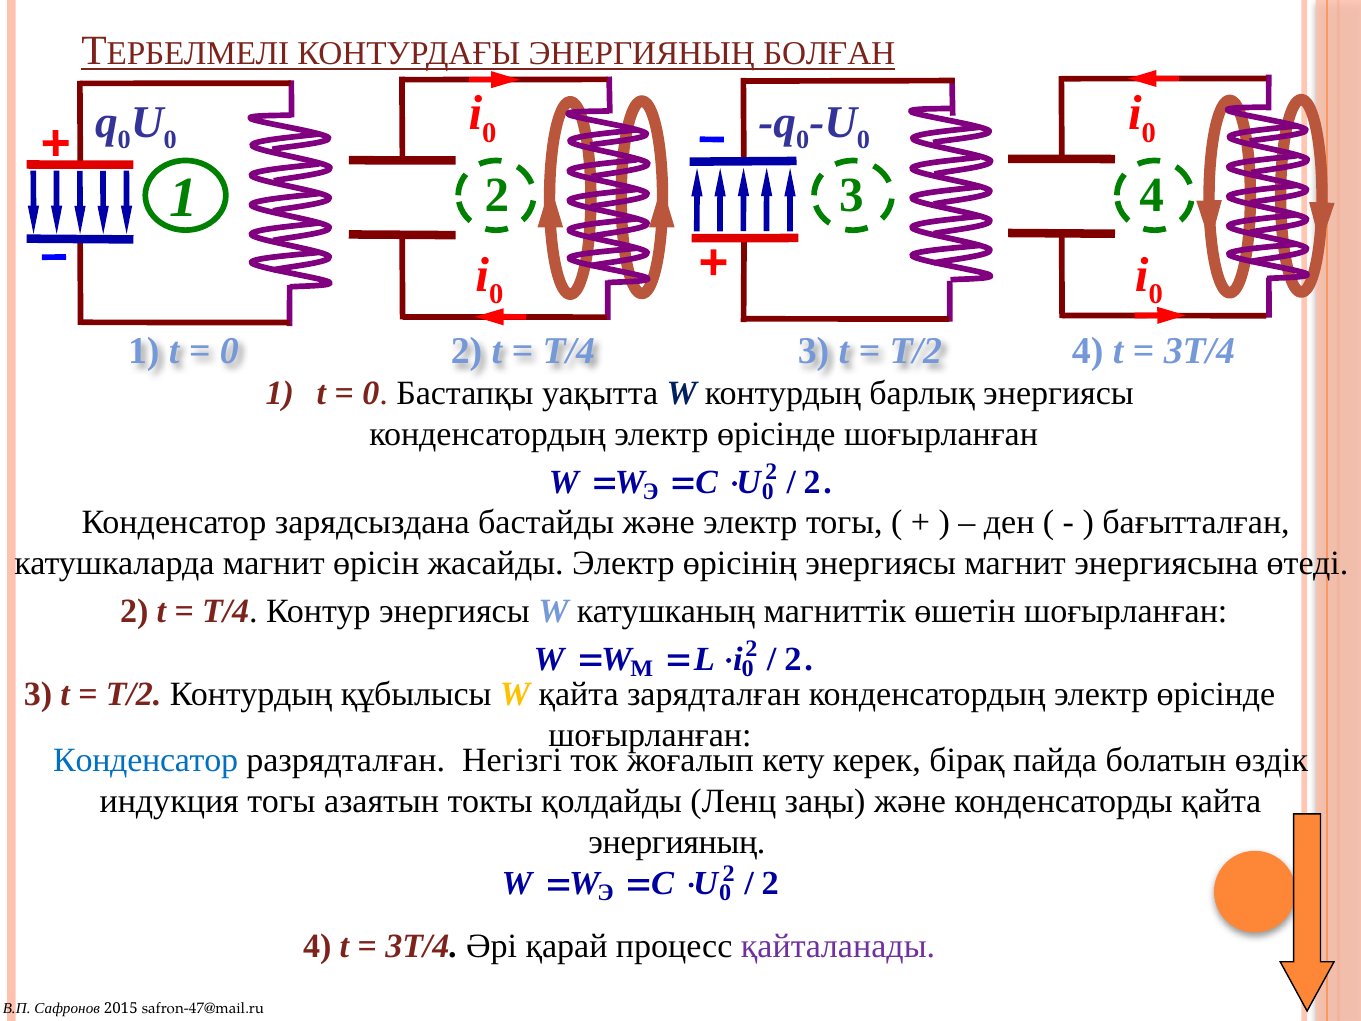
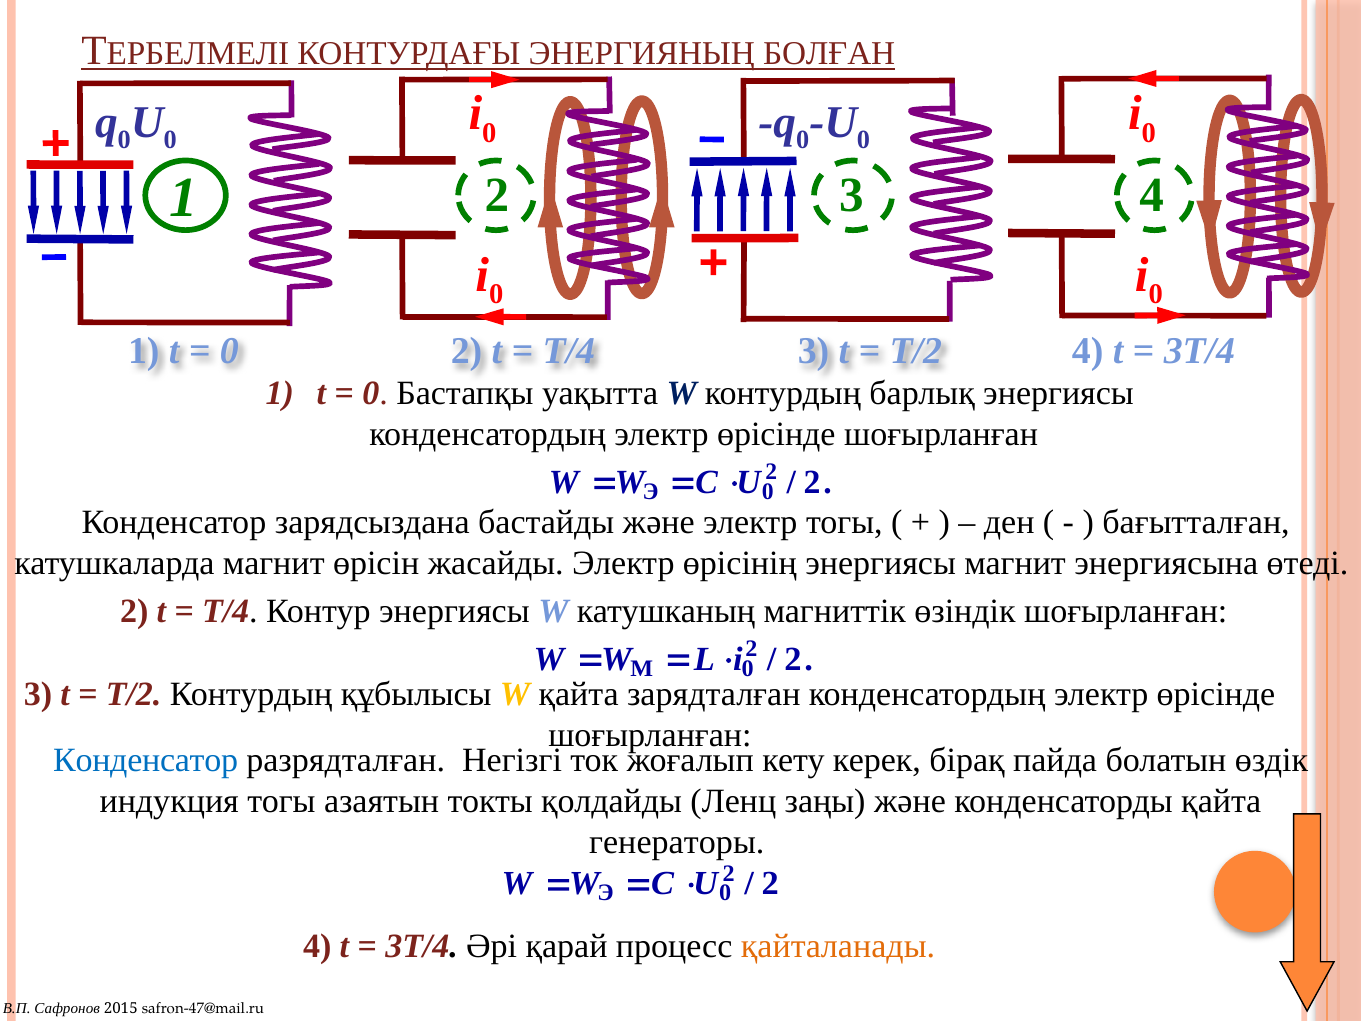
өшетін: өшетін -> өзіндік
энергияның at (677, 842): энергияның -> генераторы
қайталанады colour: purple -> orange
